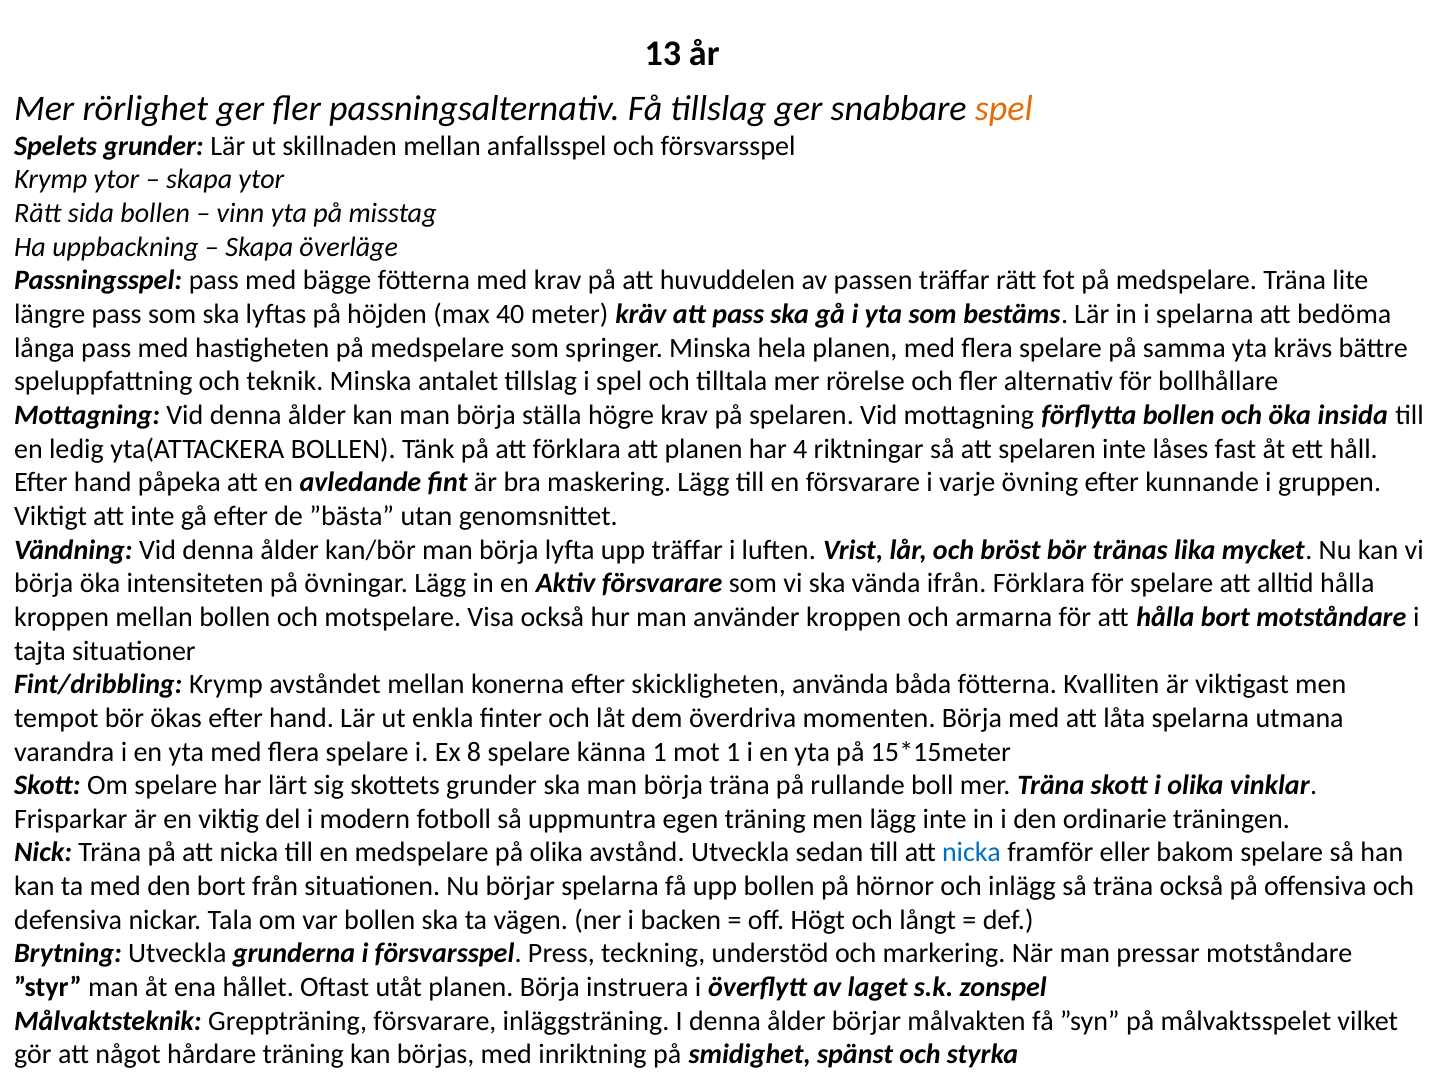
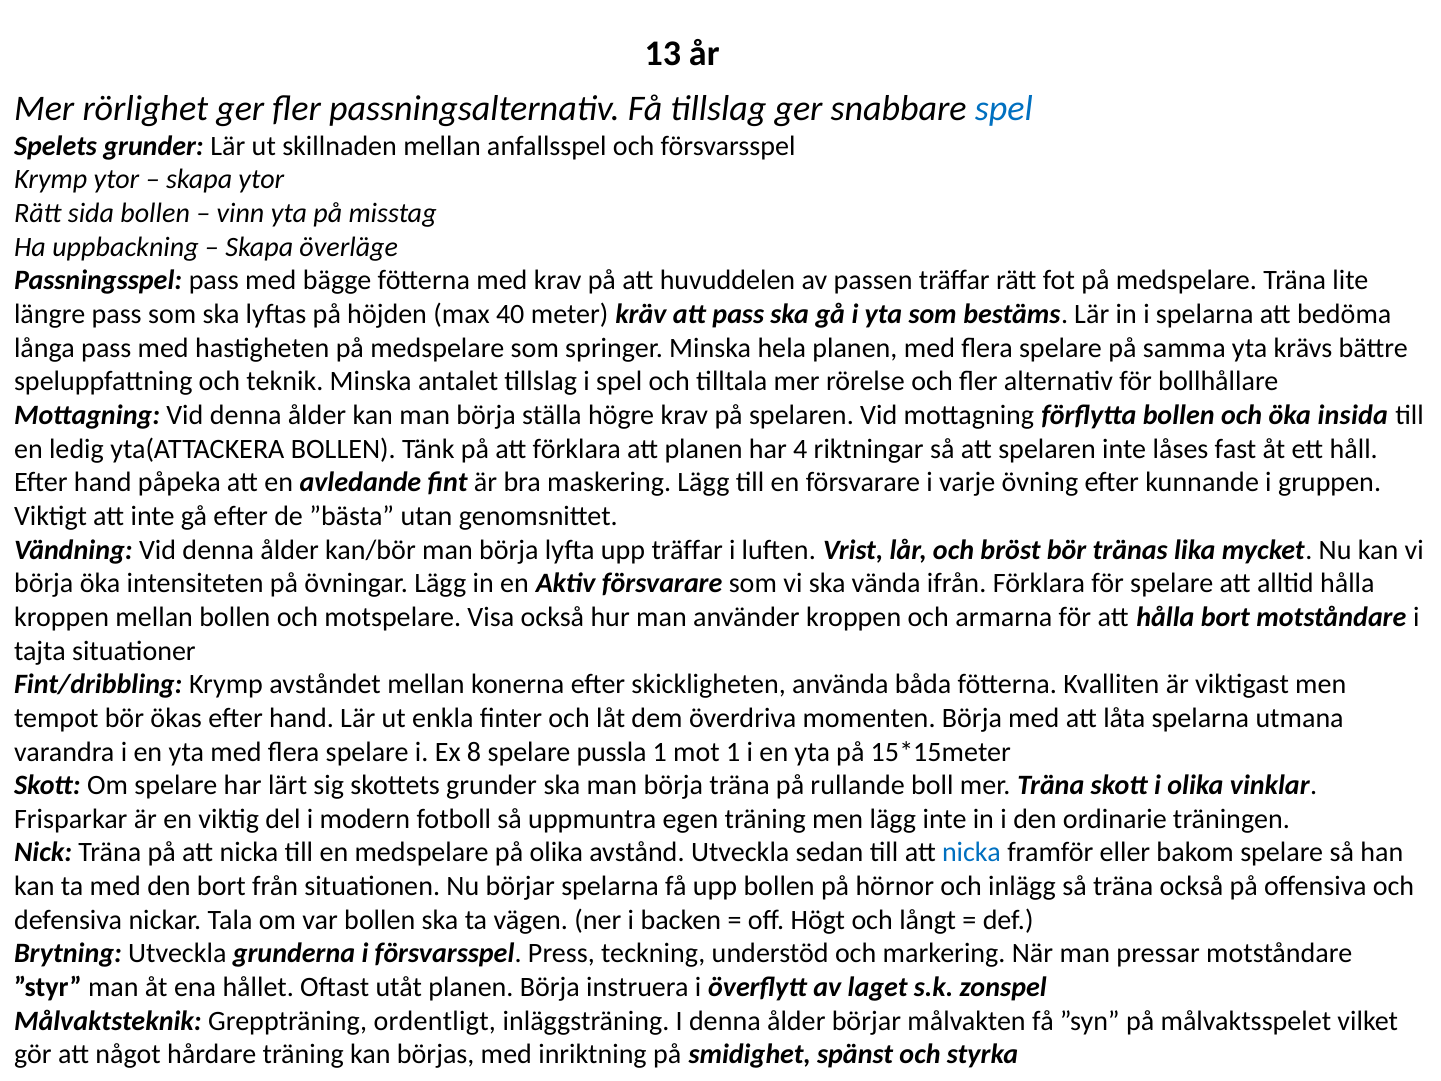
spel at (1004, 108) colour: orange -> blue
känna: känna -> pussla
Greppträning försvarare: försvarare -> ordentligt
